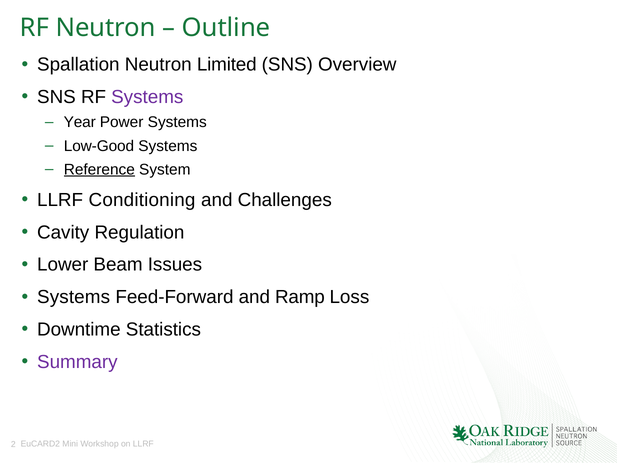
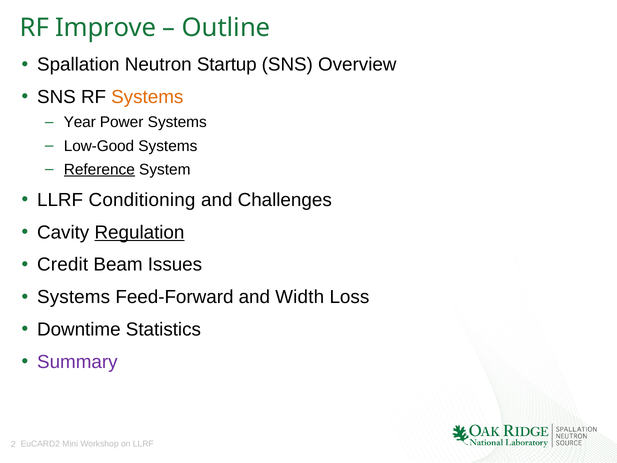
RF Neutron: Neutron -> Improve
Limited: Limited -> Startup
Systems at (147, 97) colour: purple -> orange
Regulation underline: none -> present
Lower: Lower -> Credit
Ramp: Ramp -> Width
